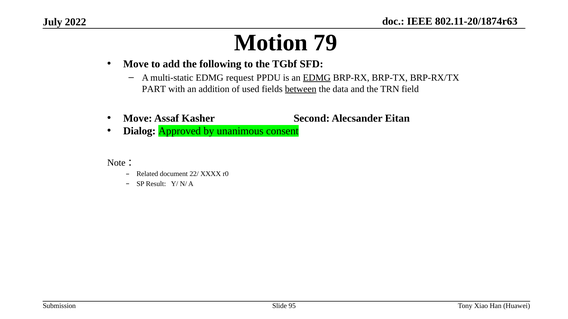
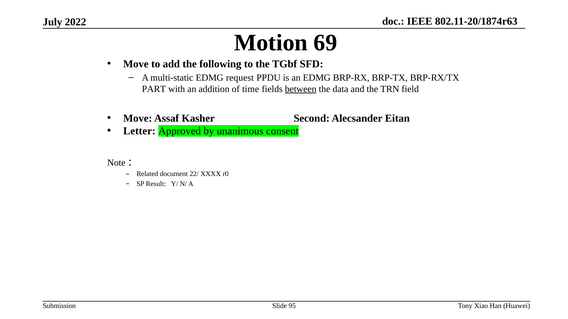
79: 79 -> 69
EDMG at (317, 78) underline: present -> none
used: used -> time
Dialog: Dialog -> Letter
